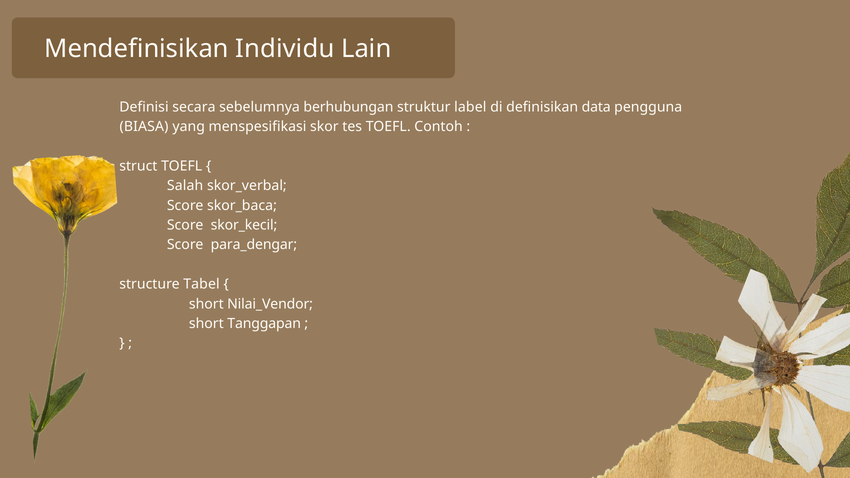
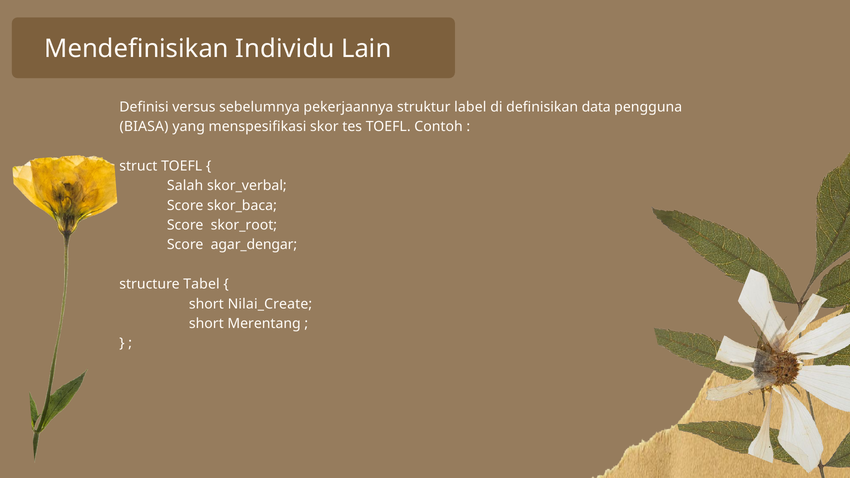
secara: secara -> versus
berhubungan: berhubungan -> pekerjaannya
skor_kecil: skor_kecil -> skor_root
para_dengar: para_dengar -> agar_dengar
Nilai_Vendor: Nilai_Vendor -> Nilai_Create
Tanggapan: Tanggapan -> Merentang
